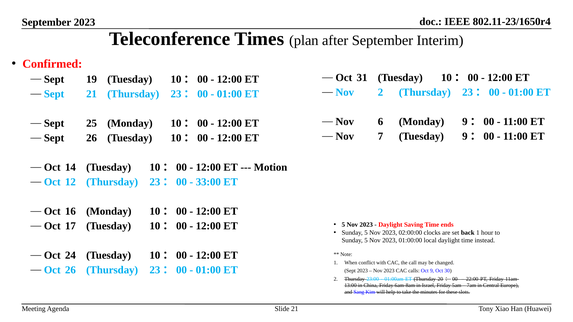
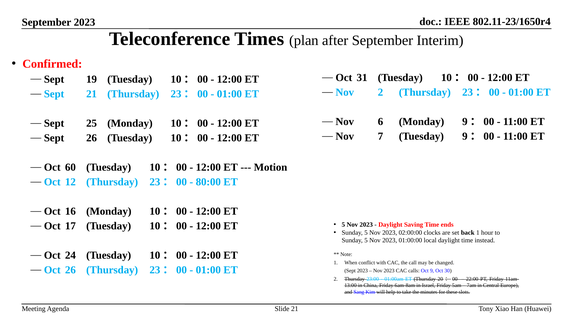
14: 14 -> 60
33:00: 33:00 -> 80:00
